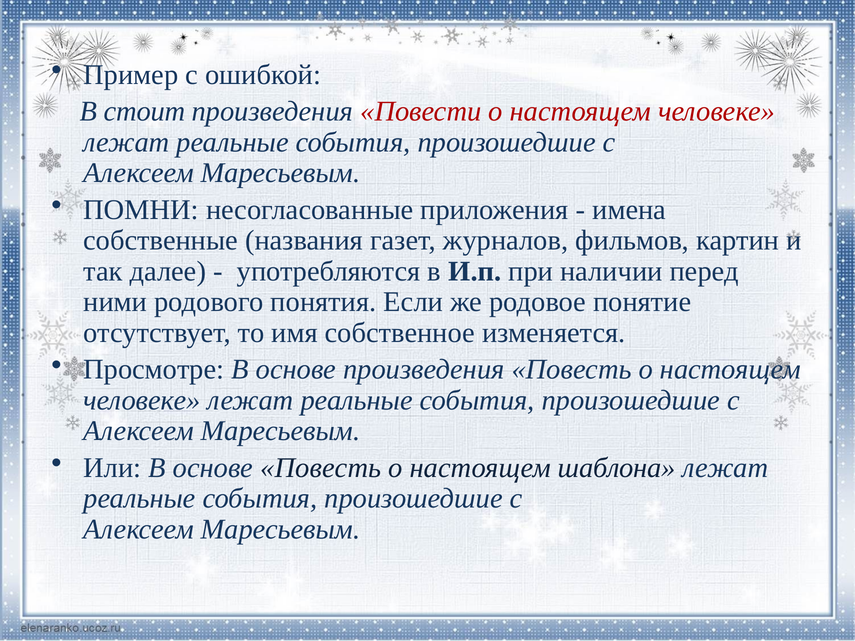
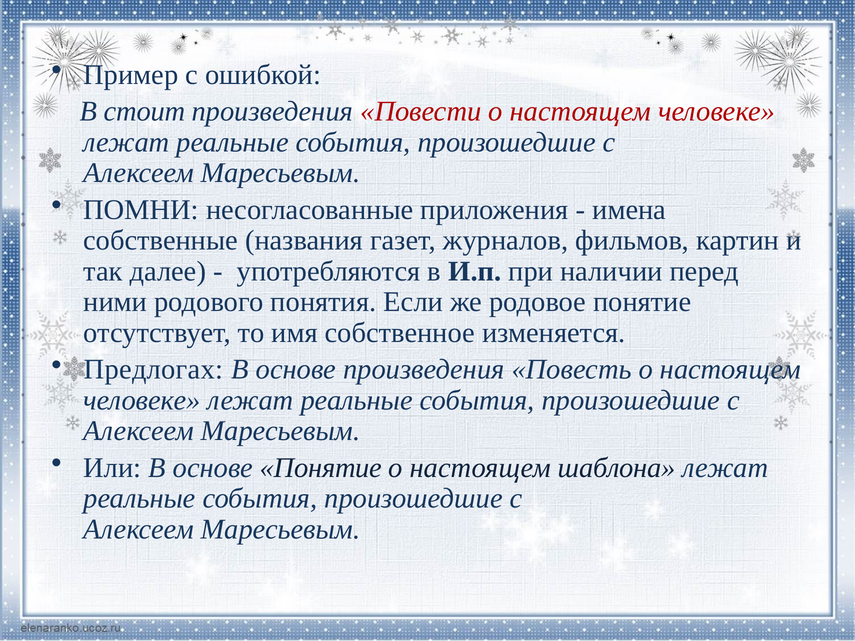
Просмотре: Просмотре -> Предлогах
основе Повесть: Повесть -> Понятие
